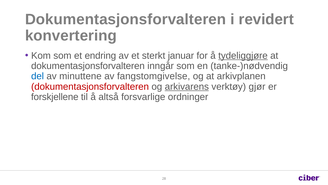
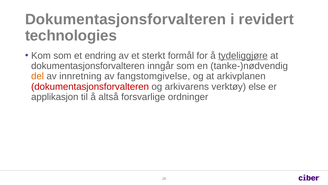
konvertering: konvertering -> technologies
januar: januar -> formål
del colour: blue -> orange
minuttene: minuttene -> innretning
arkivarens underline: present -> none
gjør: gjør -> else
forskjellene: forskjellene -> applikasjon
